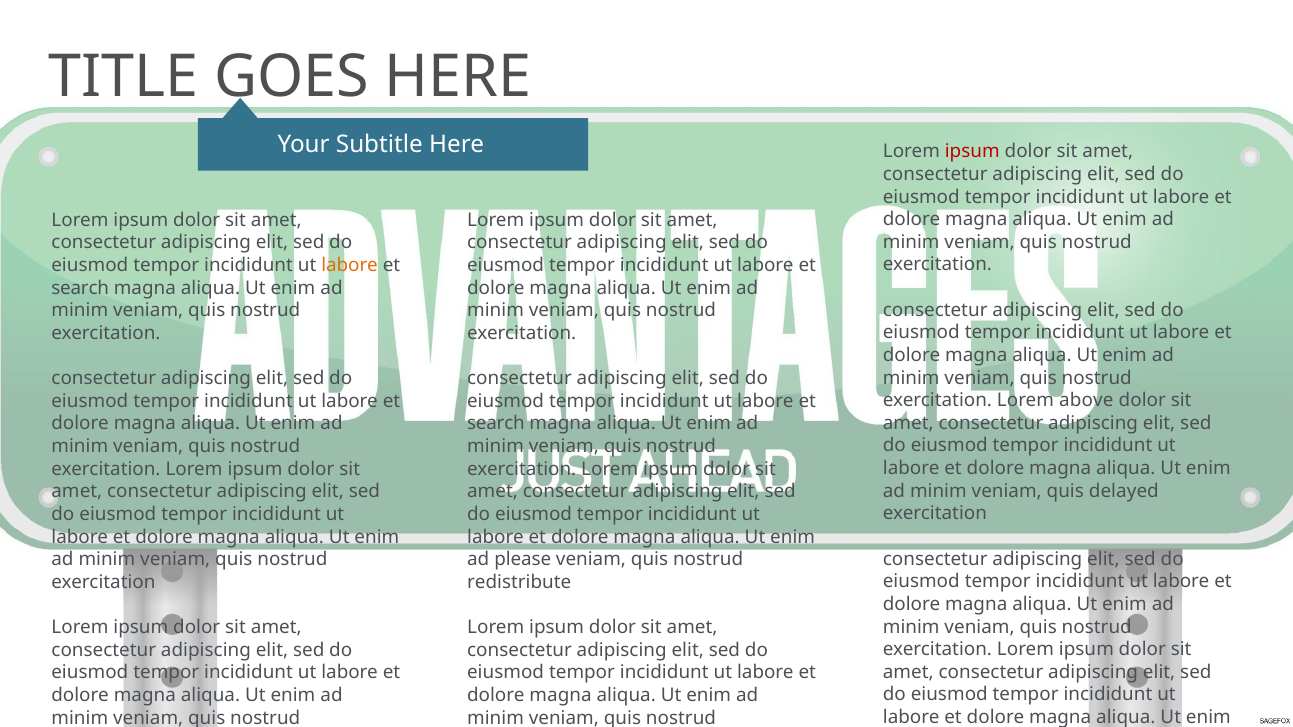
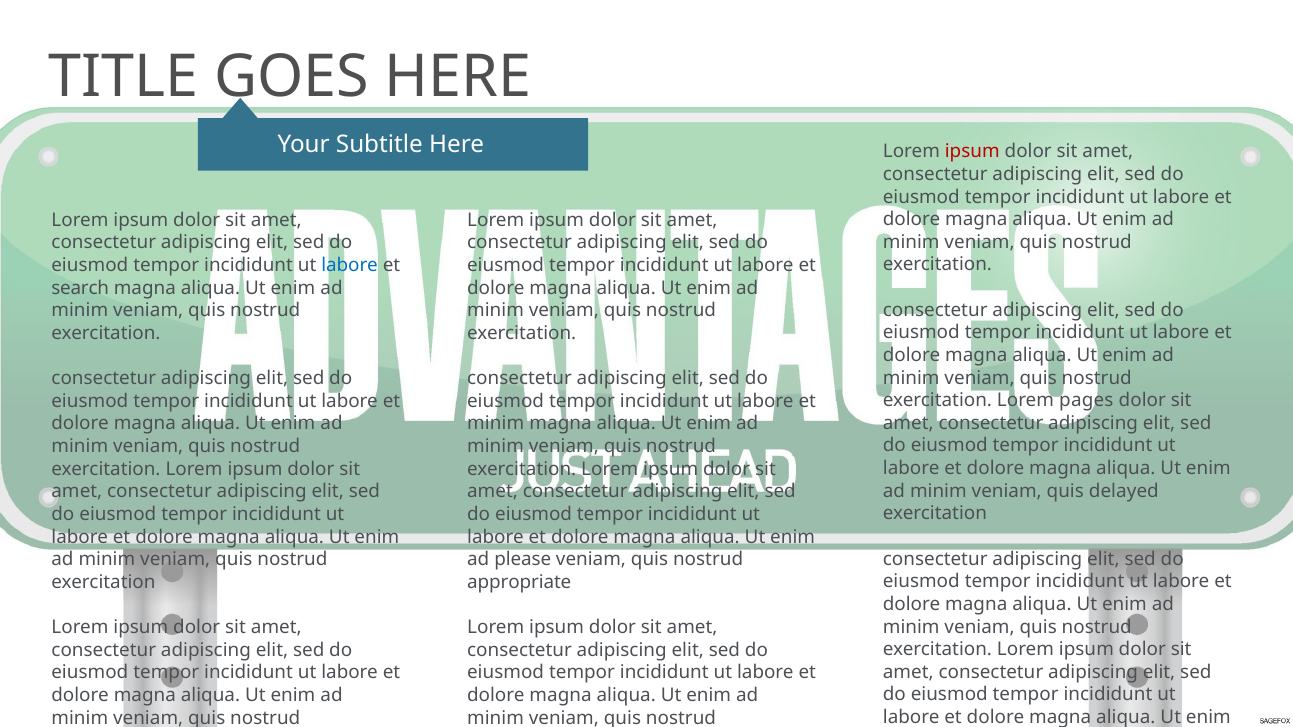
labore at (350, 265) colour: orange -> blue
above: above -> pages
search at (496, 424): search -> minim
redistribute: redistribute -> appropriate
